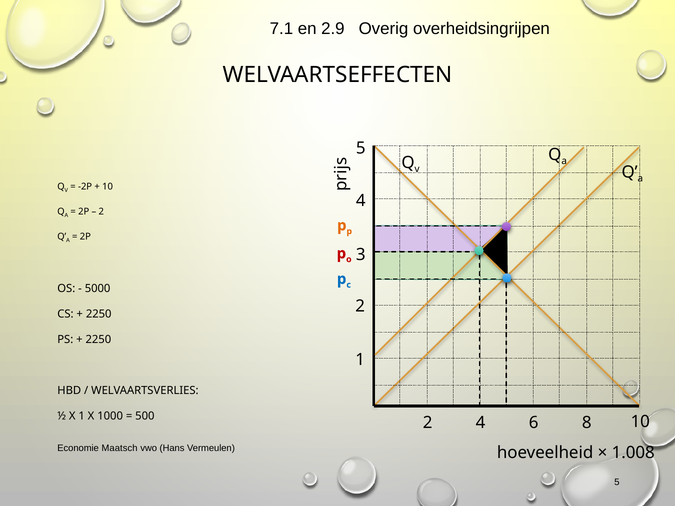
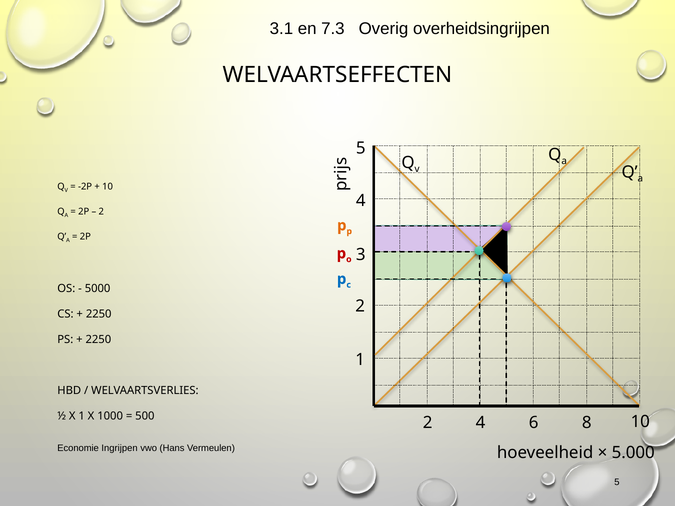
7.1: 7.1 -> 3.1
2.9: 2.9 -> 7.3
Maatsch: Maatsch -> Ingrijpen
1.008: 1.008 -> 5.000
